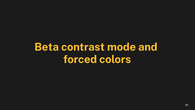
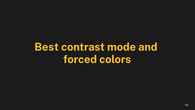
Beta: Beta -> Best
